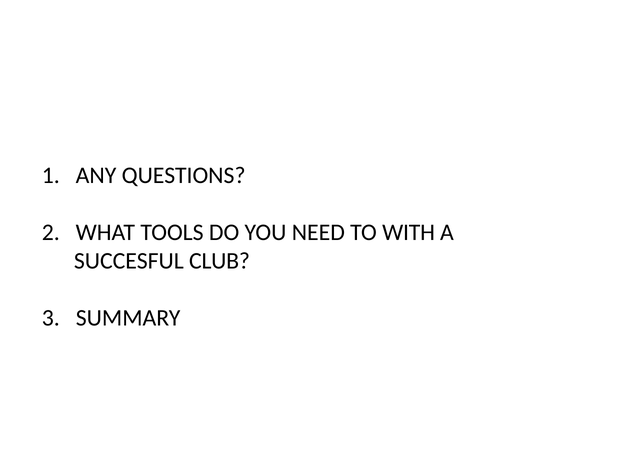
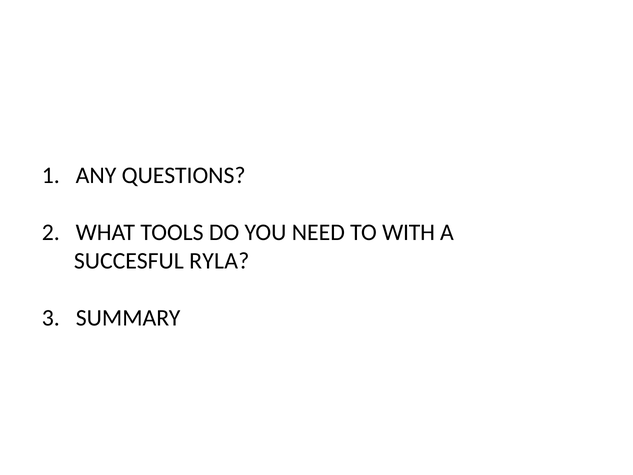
CLUB: CLUB -> RYLA
